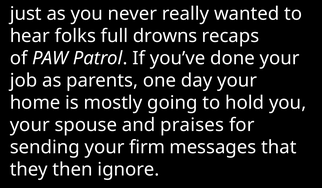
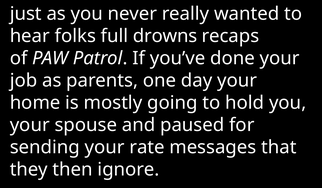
praises: praises -> paused
firm: firm -> rate
